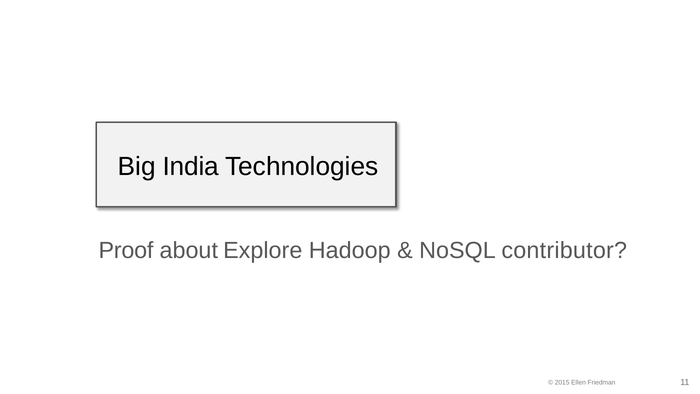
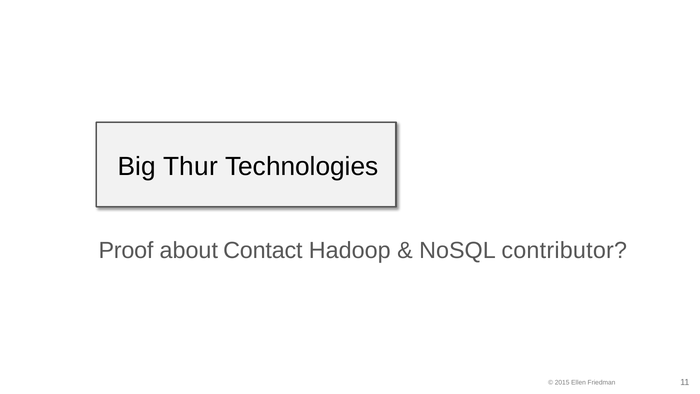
India: India -> Thur
Explore: Explore -> Contact
